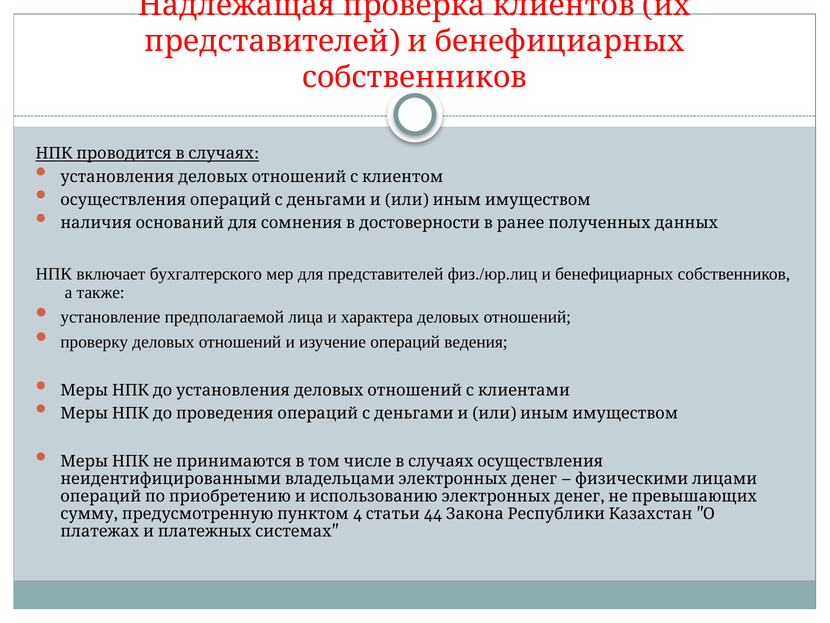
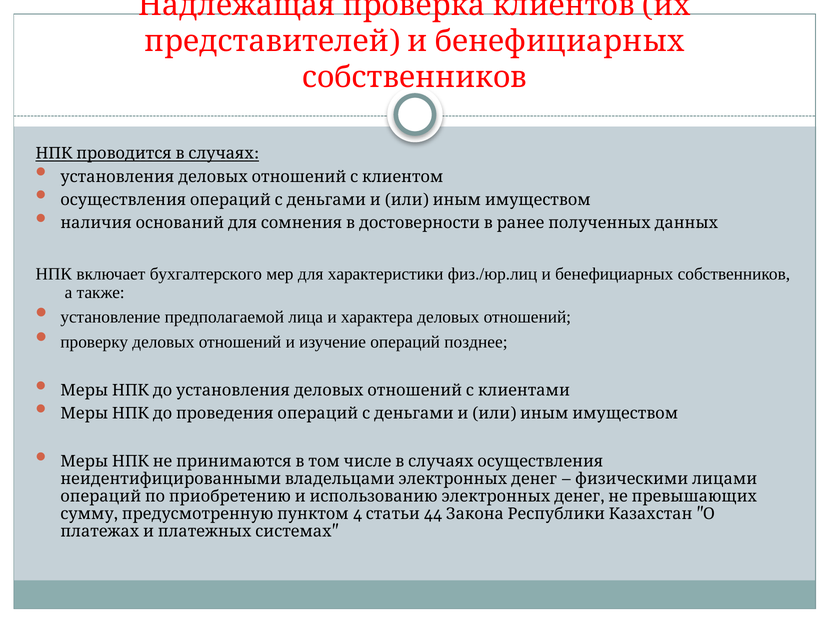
для представителей: представителей -> характеристики
ведения: ведения -> позднее
